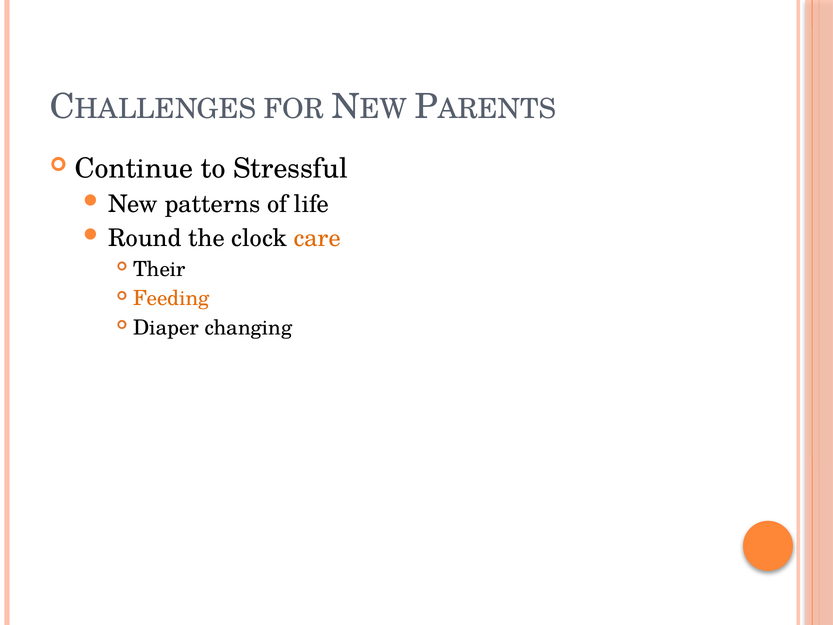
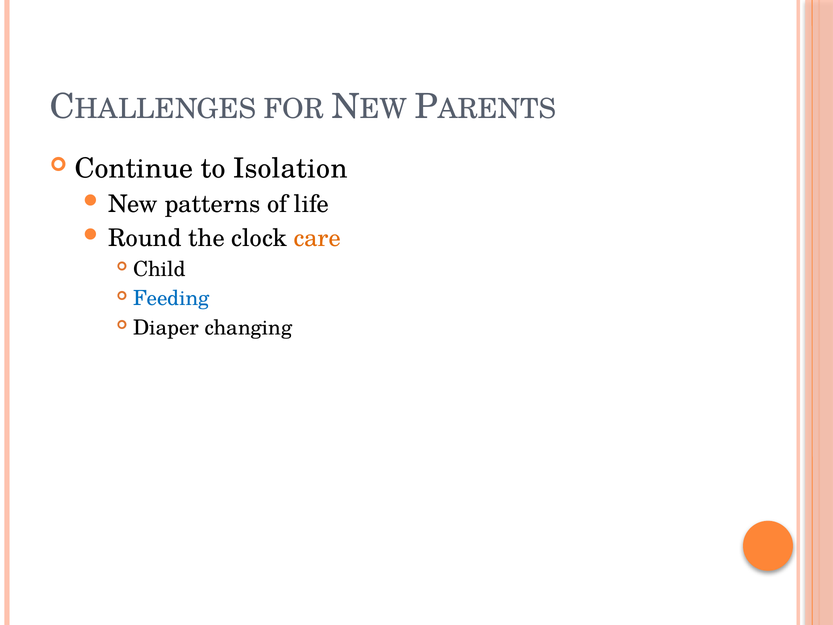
Stressful: Stressful -> Isolation
Their: Their -> Child
Feeding colour: orange -> blue
